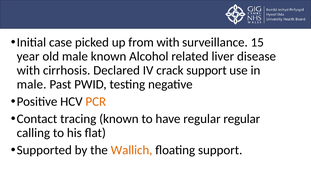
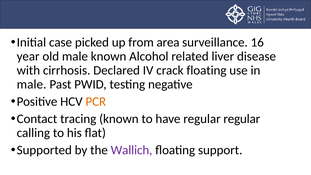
from with: with -> area
15: 15 -> 16
crack support: support -> floating
Wallich colour: orange -> purple
